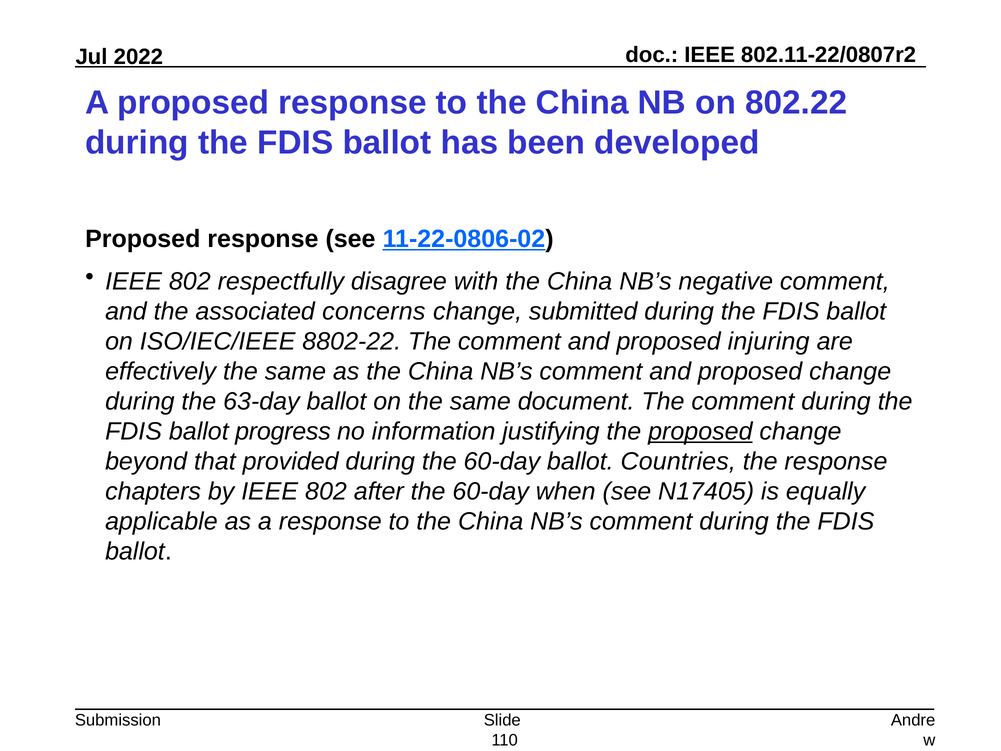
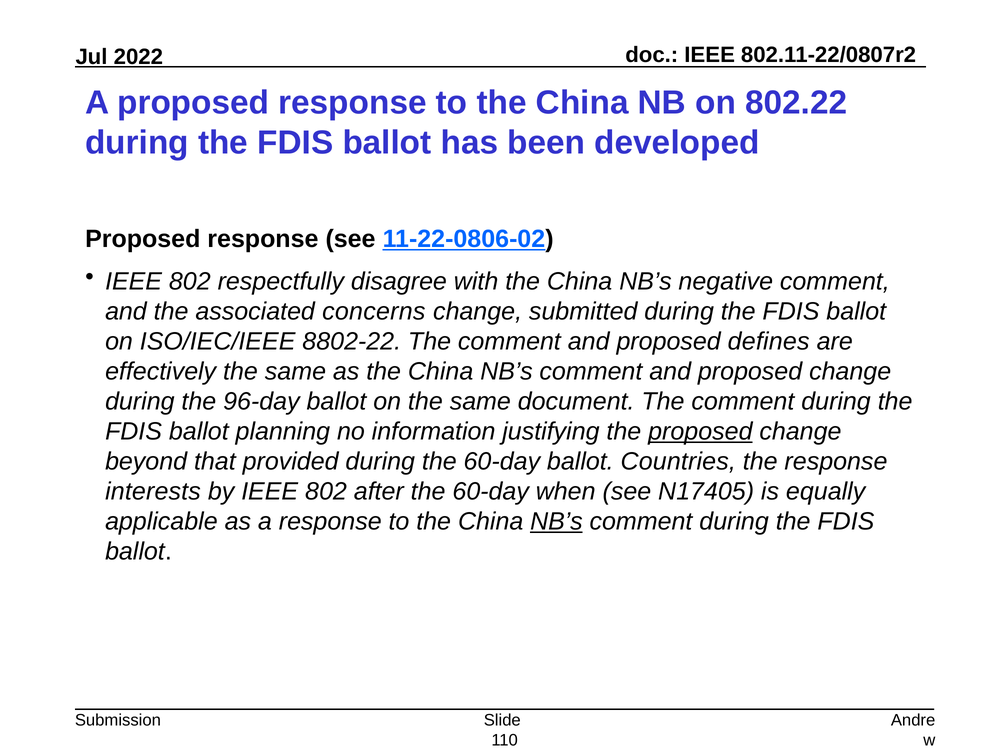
injuring: injuring -> defines
63-day: 63-day -> 96-day
progress: progress -> planning
chapters: chapters -> interests
NB’s at (556, 521) underline: none -> present
